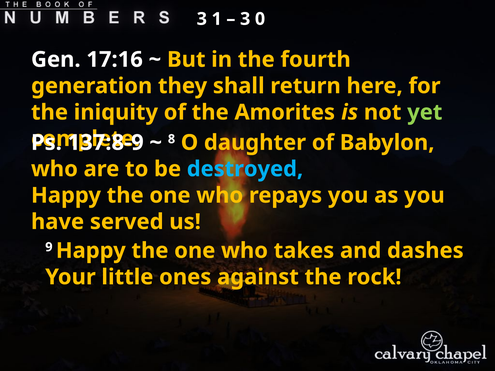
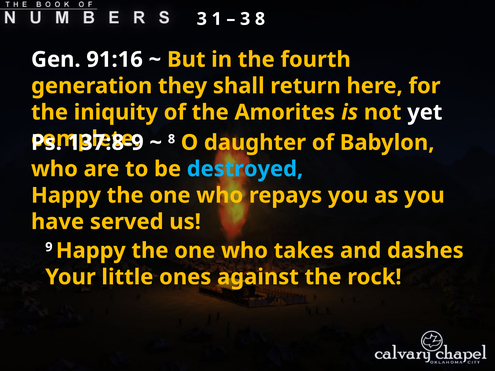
3 0: 0 -> 8
17:16: 17:16 -> 91:16
yet colour: light green -> white
